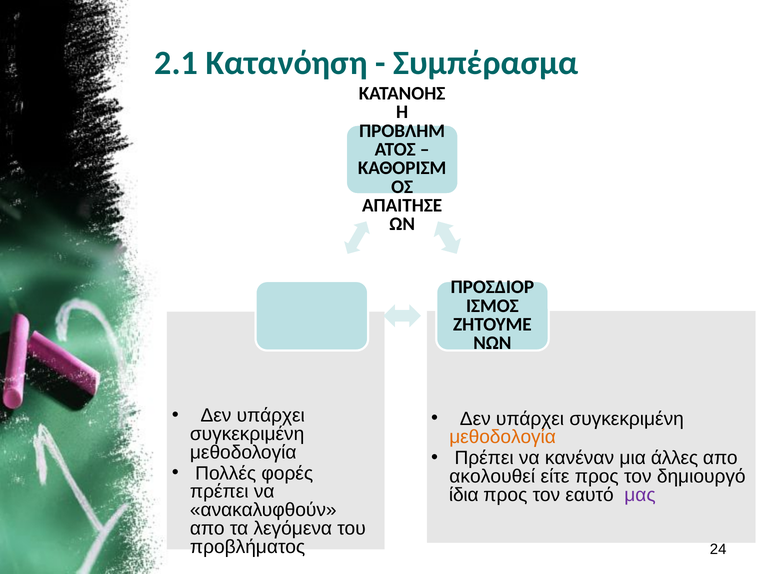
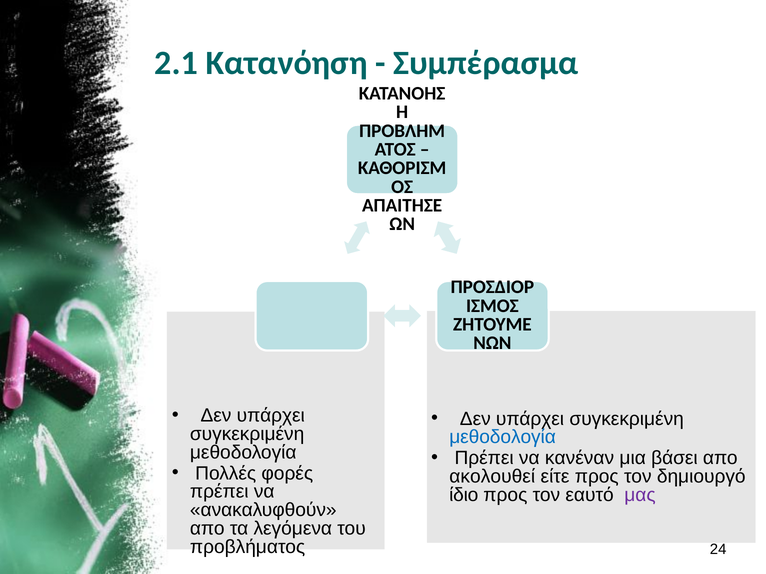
μεθοδολογία at (503, 438) colour: orange -> blue
άλλες: άλλες -> βάσει
ίδια: ίδια -> ίδιο
